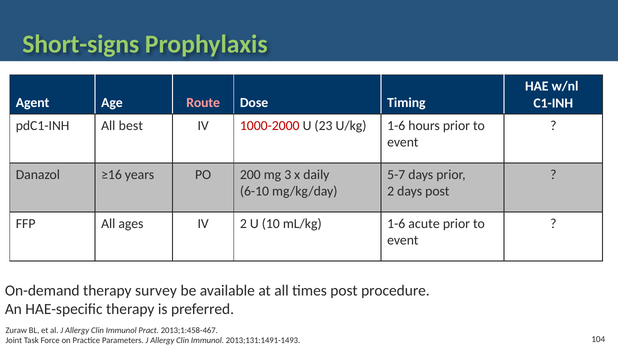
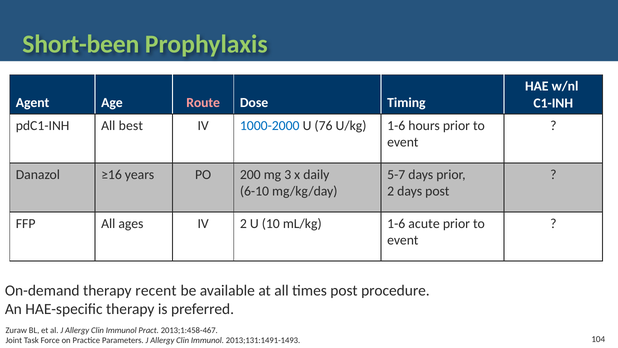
Short-signs: Short-signs -> Short-been
1000-2000 colour: red -> blue
23: 23 -> 76
survey: survey -> recent
